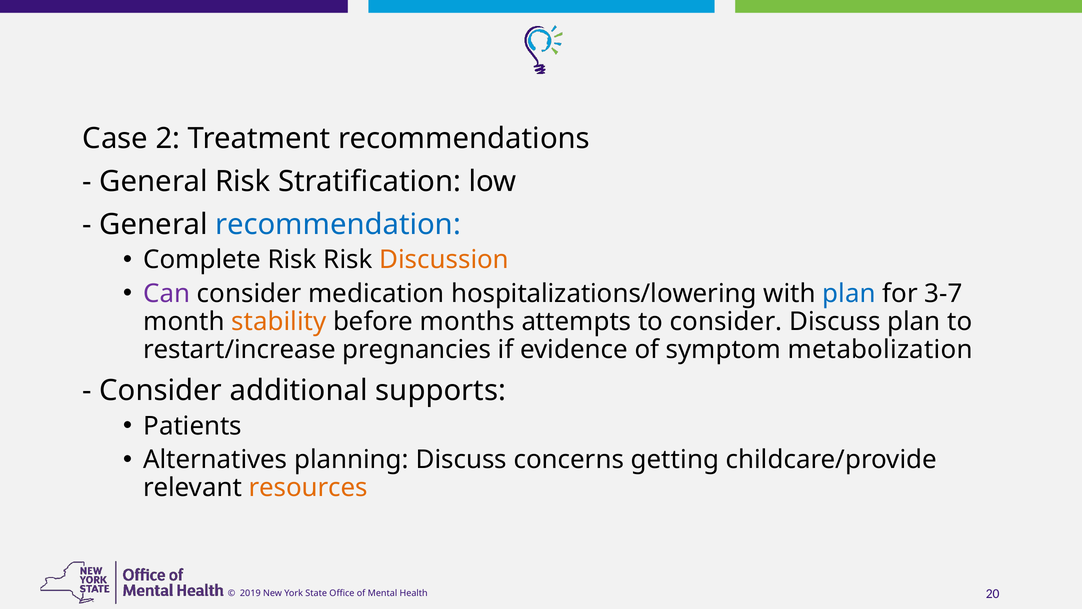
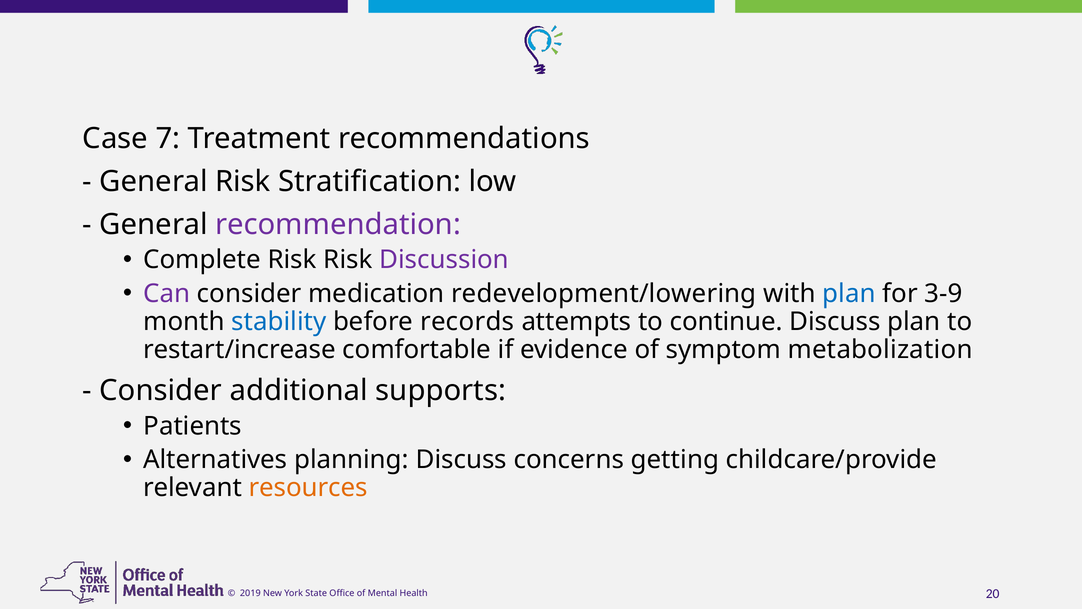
2: 2 -> 7
recommendation colour: blue -> purple
Discussion colour: orange -> purple
hospitalizations/lowering: hospitalizations/lowering -> redevelopment/lowering
3-7: 3-7 -> 3-9
stability colour: orange -> blue
months: months -> records
to consider: consider -> continue
pregnancies: pregnancies -> comfortable
